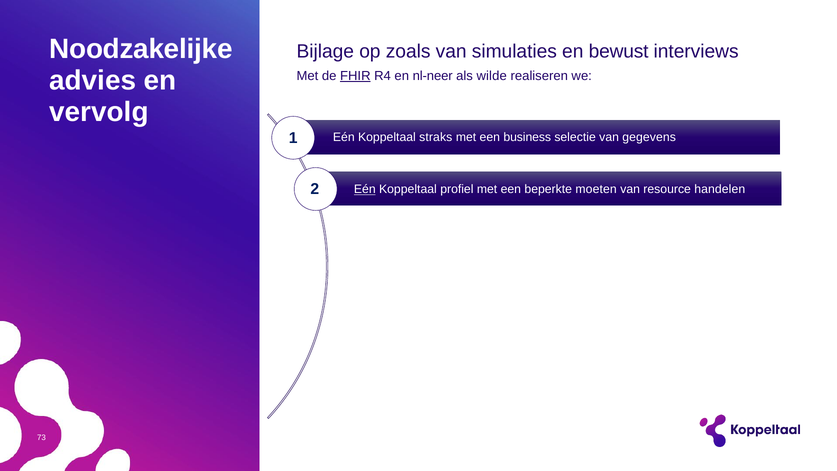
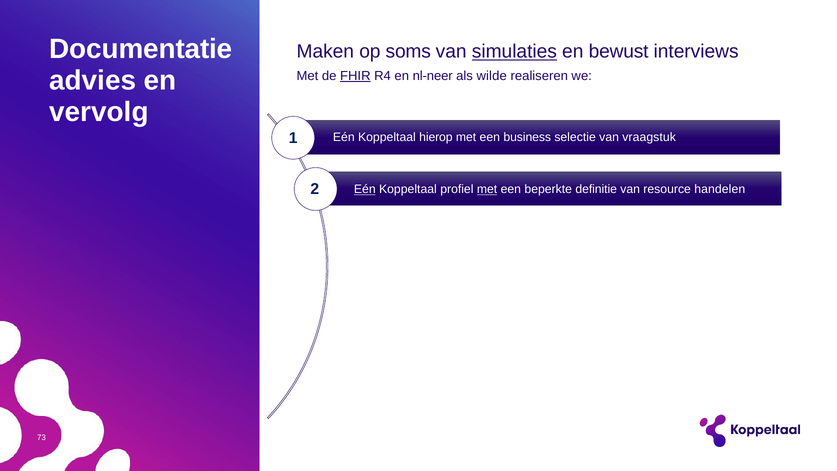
Noodzakelijke: Noodzakelijke -> Documentatie
Bijlage: Bijlage -> Maken
zoals: zoals -> soms
simulaties underline: none -> present
straks: straks -> hierop
gegevens: gegevens -> vraagstuk
met at (487, 189) underline: none -> present
moeten: moeten -> definitie
